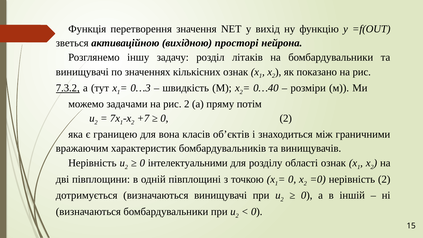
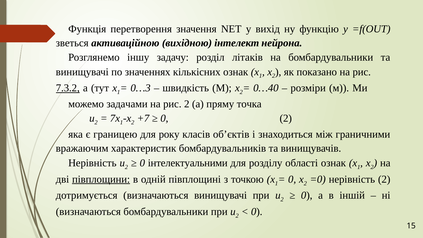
просторі: просторі -> інтелект
потім: потім -> точка
вона: вона -> року
півплощини underline: none -> present
